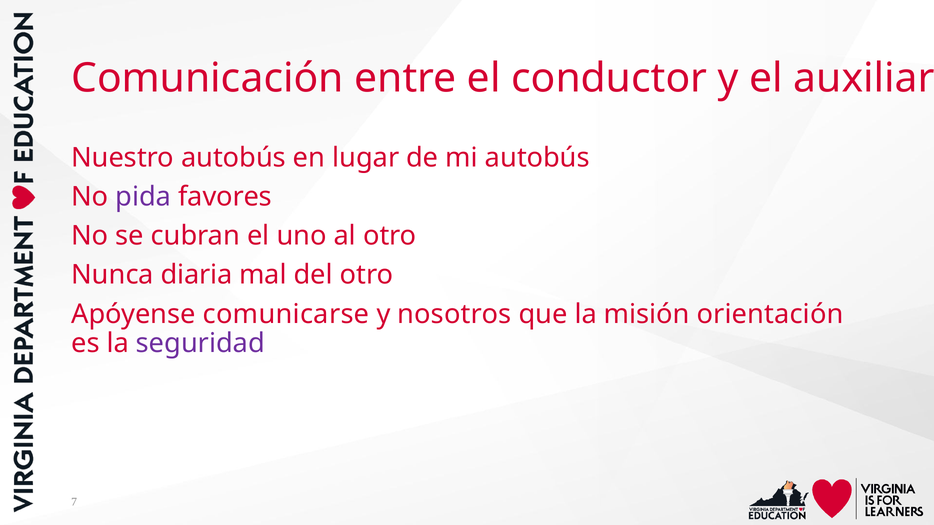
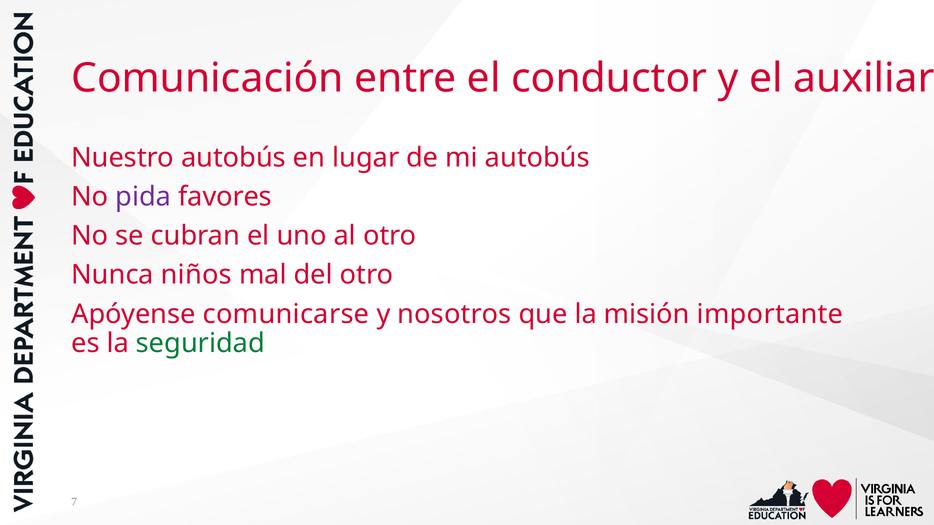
diaria: diaria -> niños
orientación: orientación -> importante
seguridad colour: purple -> green
